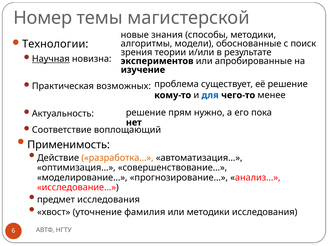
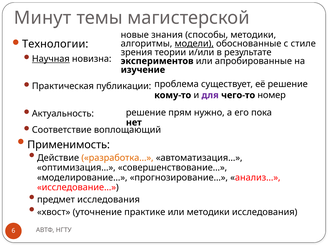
Номер: Номер -> Минут
модели underline: none -> present
поиск: поиск -> стиле
возможных: возможных -> публикации
для colour: blue -> purple
менее: менее -> номер
фамилия: фамилия -> практике
